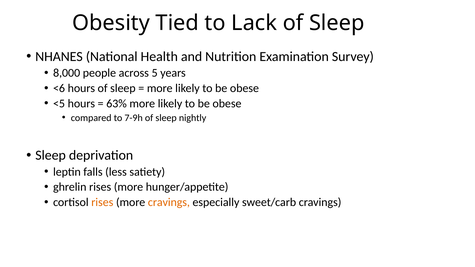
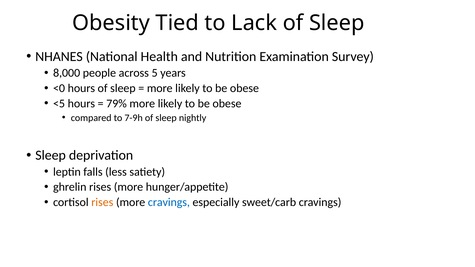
<6: <6 -> <0
63%: 63% -> 79%
cravings at (169, 202) colour: orange -> blue
